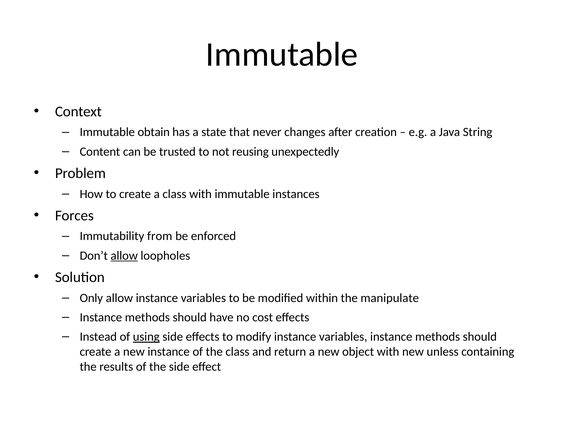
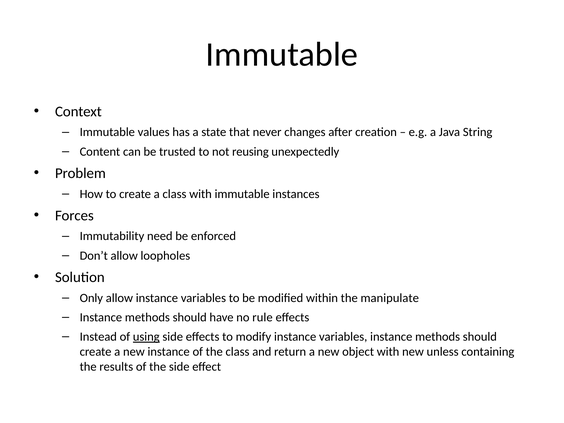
obtain: obtain -> values
from: from -> need
allow at (124, 256) underline: present -> none
cost: cost -> rule
